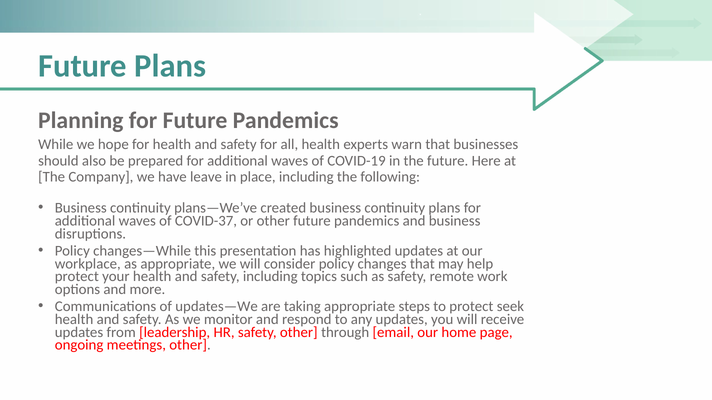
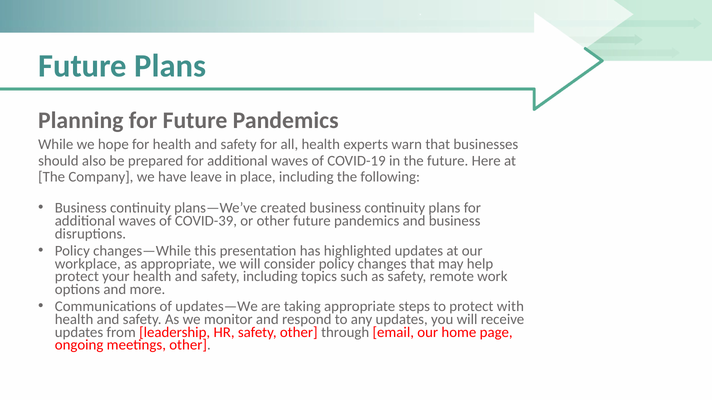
COVID-37: COVID-37 -> COVID-39
seek: seek -> with
